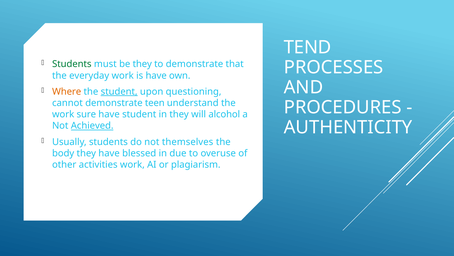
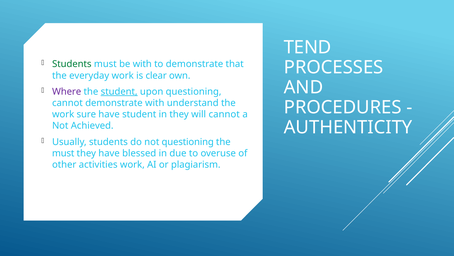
be they: they -> with
is have: have -> clear
Where colour: orange -> purple
demonstrate teen: teen -> with
will alcohol: alcohol -> cannot
Achieved underline: present -> none
not themselves: themselves -> questioning
body at (63, 153): body -> must
